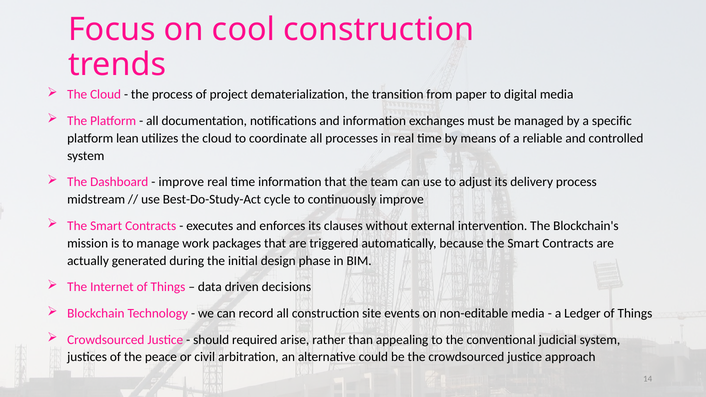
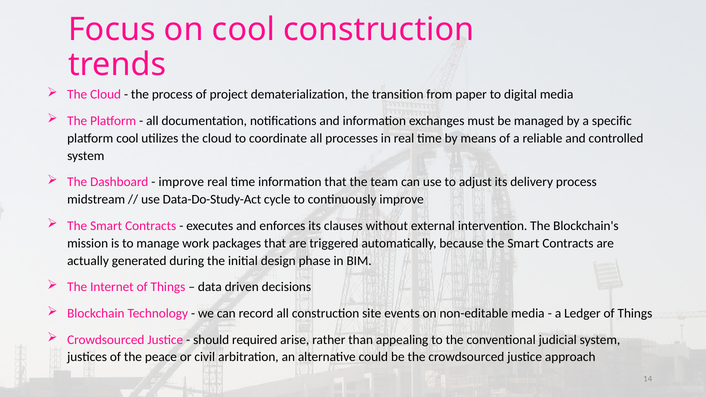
platform lean: lean -> cool
Best-Do-Study-Act: Best-Do-Study-Act -> Data-Do-Study-Act
